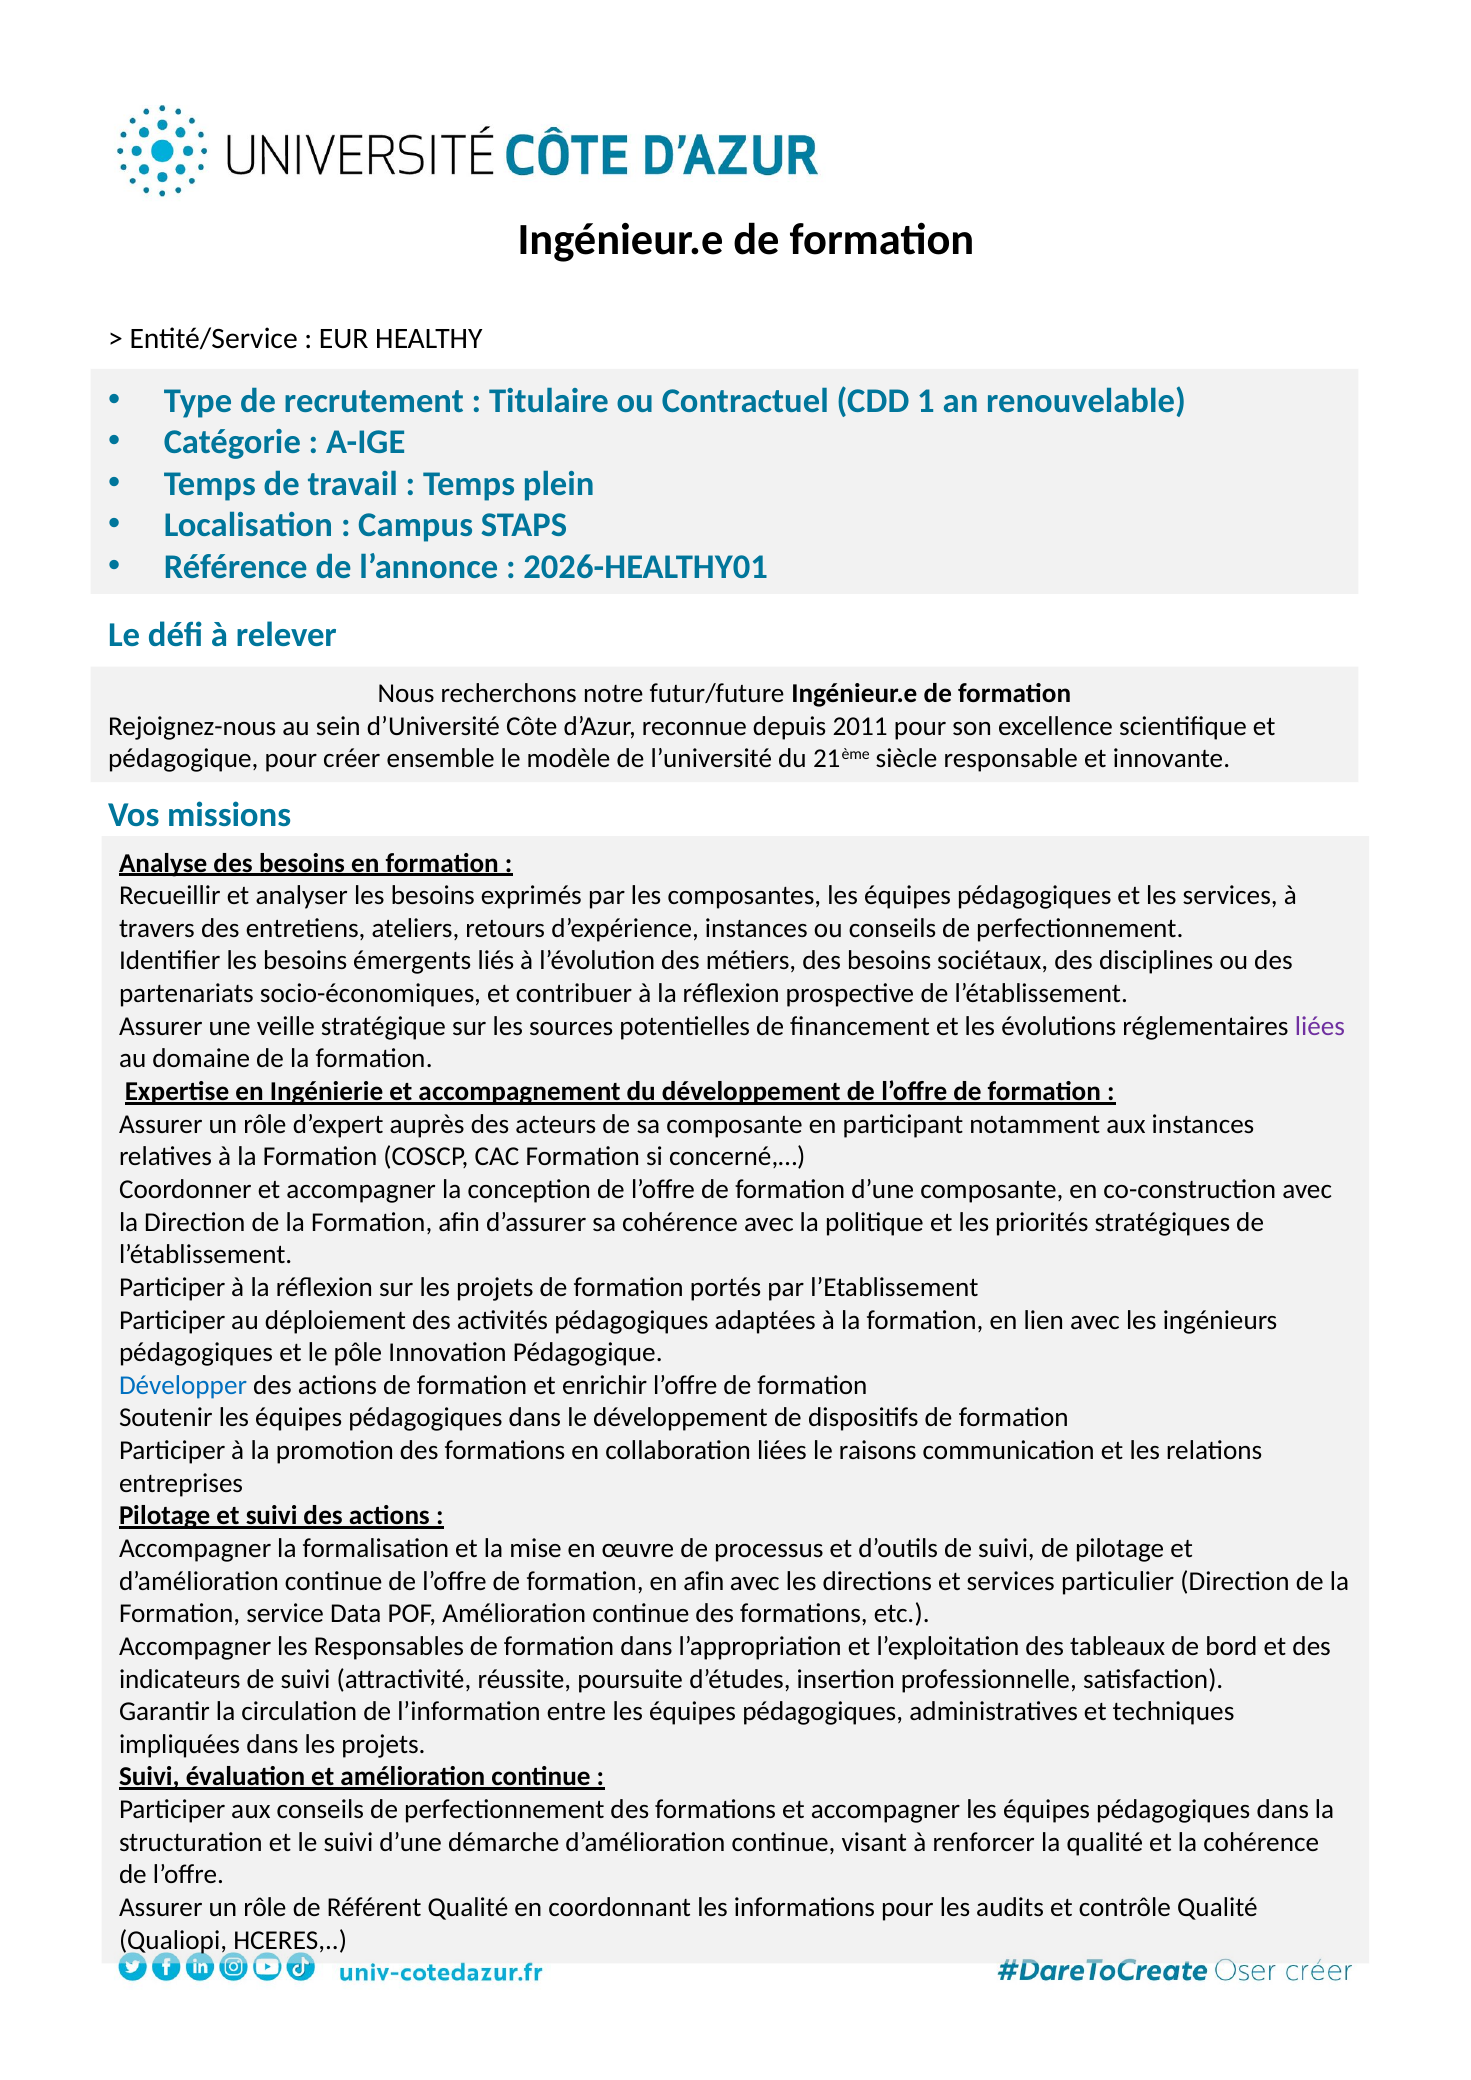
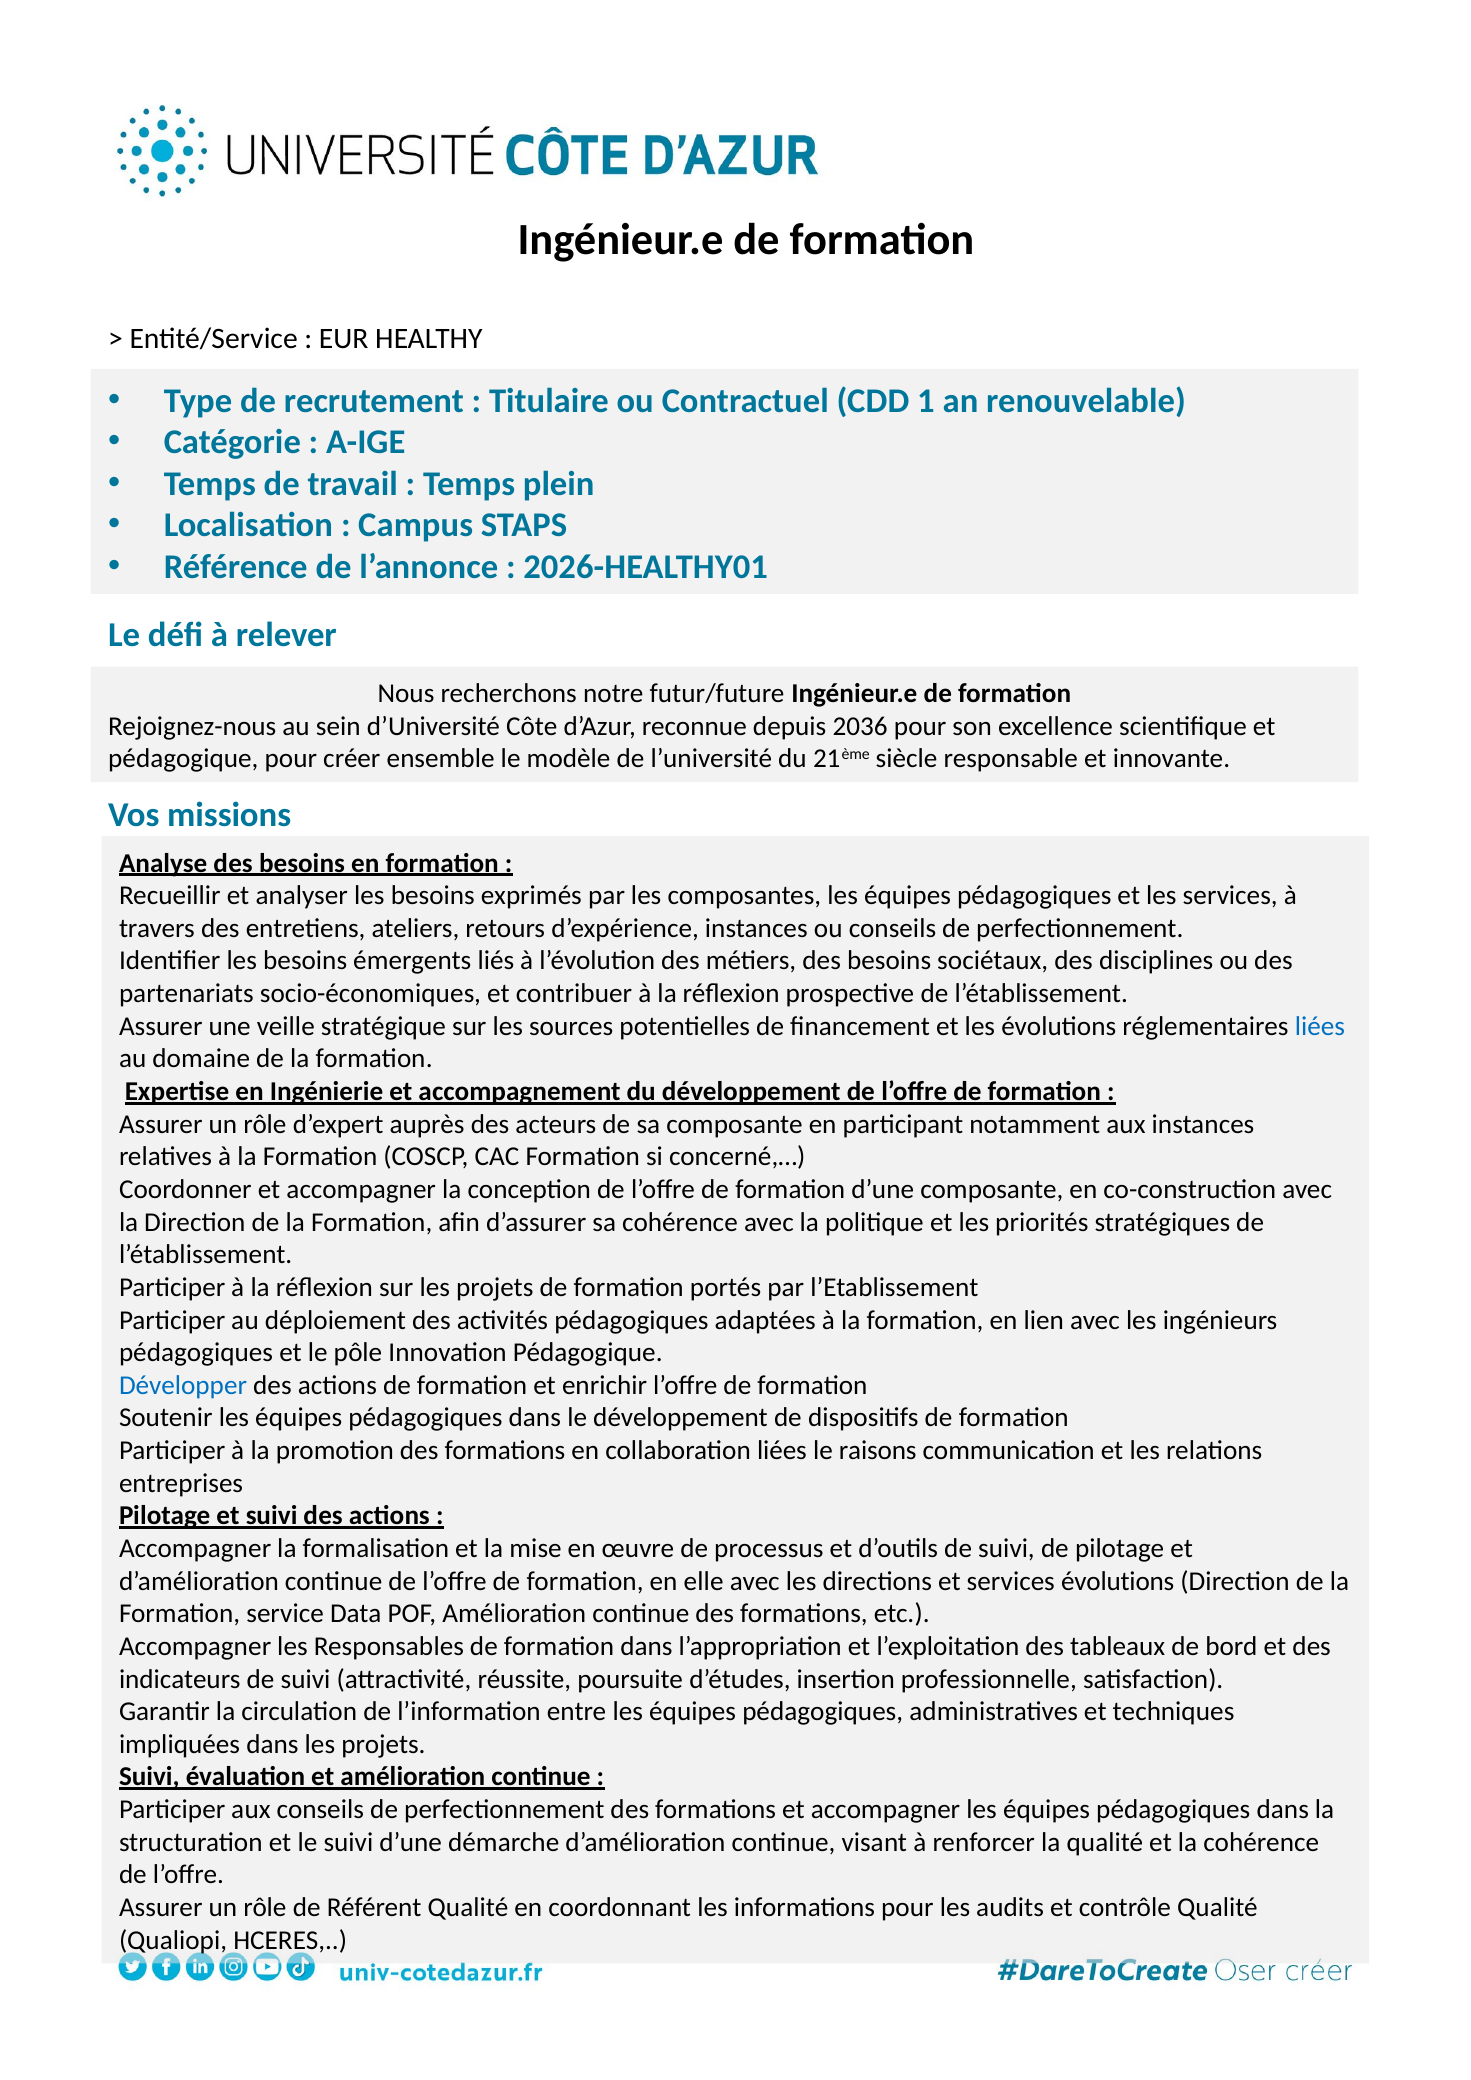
2011: 2011 -> 2036
liées at (1320, 1027) colour: purple -> blue
en afin: afin -> elle
services particulier: particulier -> évolutions
